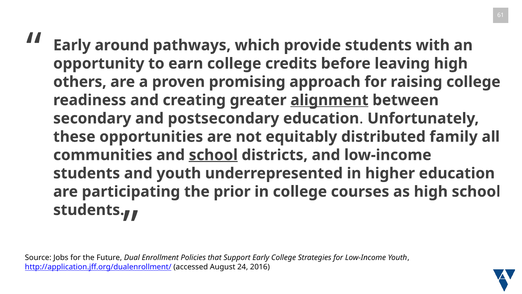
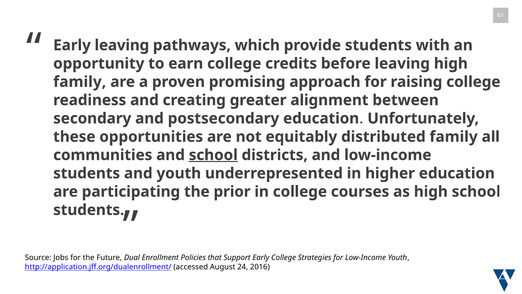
Early around: around -> leaving
others at (80, 82): others -> family
alignment underline: present -> none
